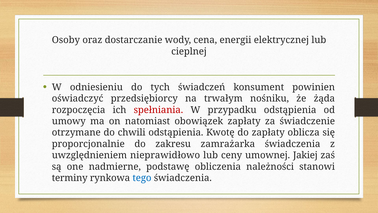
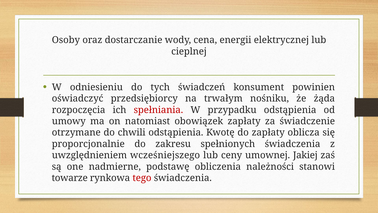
zamrażarka: zamrażarka -> spełnionych
nieprawidłowo: nieprawidłowo -> wcześniejszego
terminy: terminy -> towarze
tego colour: blue -> red
